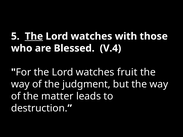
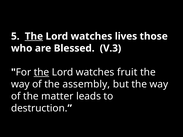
with: with -> lives
V.4: V.4 -> V.3
the at (41, 72) underline: none -> present
judgment: judgment -> assembly
